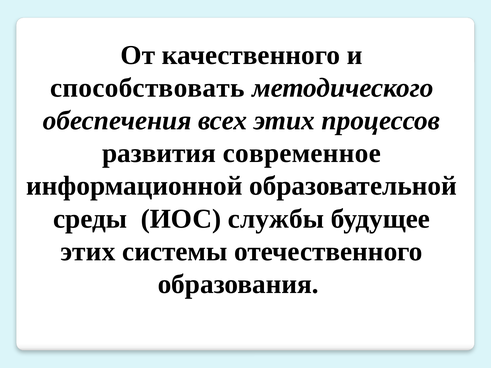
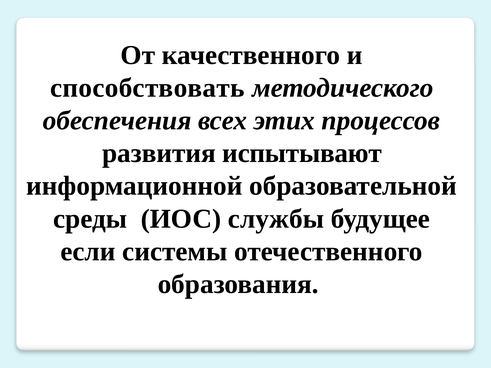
современное: современное -> испытывают
этих at (88, 252): этих -> если
